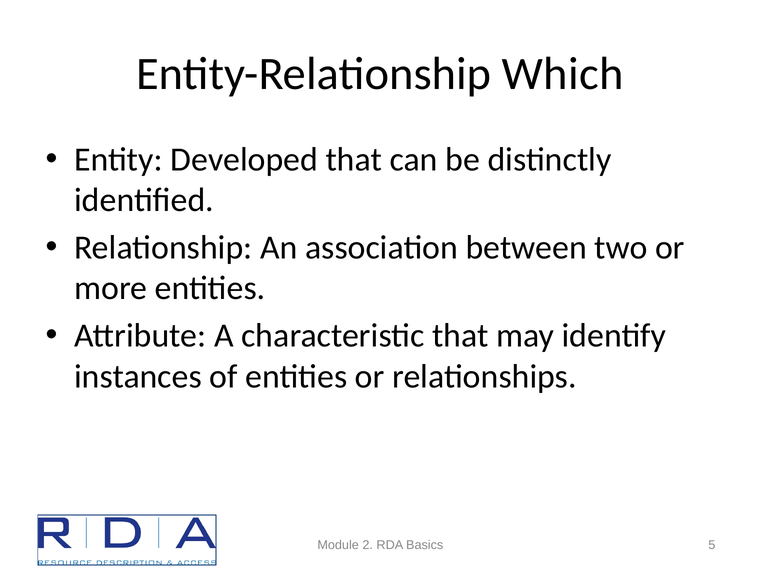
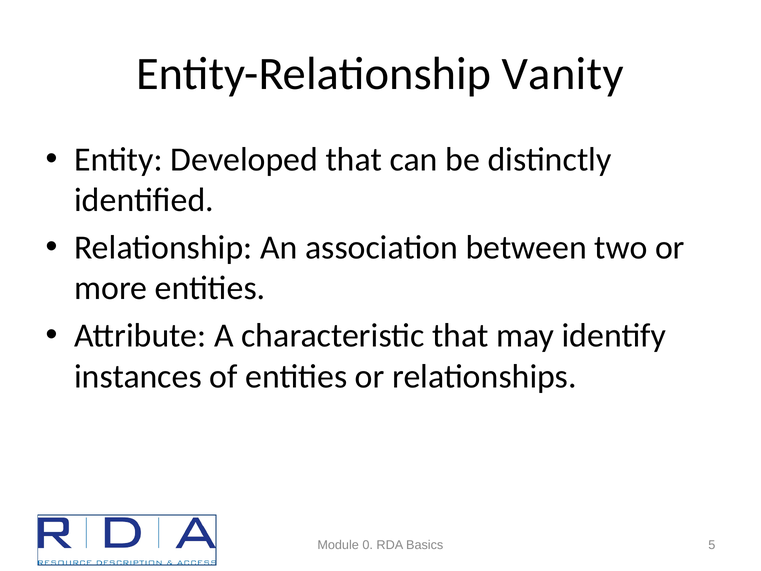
Which: Which -> Vanity
2: 2 -> 0
